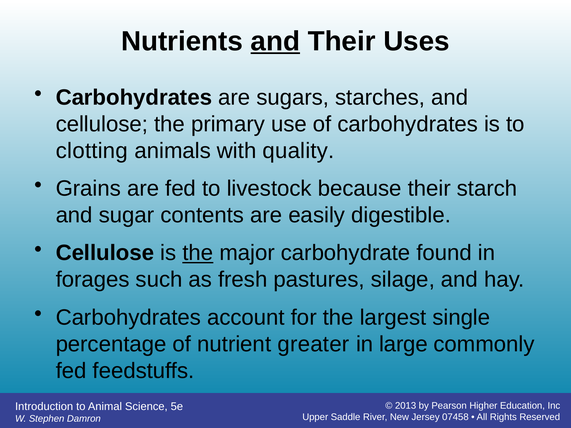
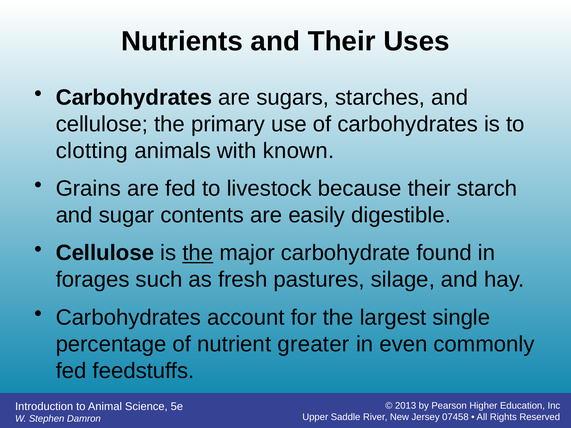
and at (275, 41) underline: present -> none
quality: quality -> known
large: large -> even
